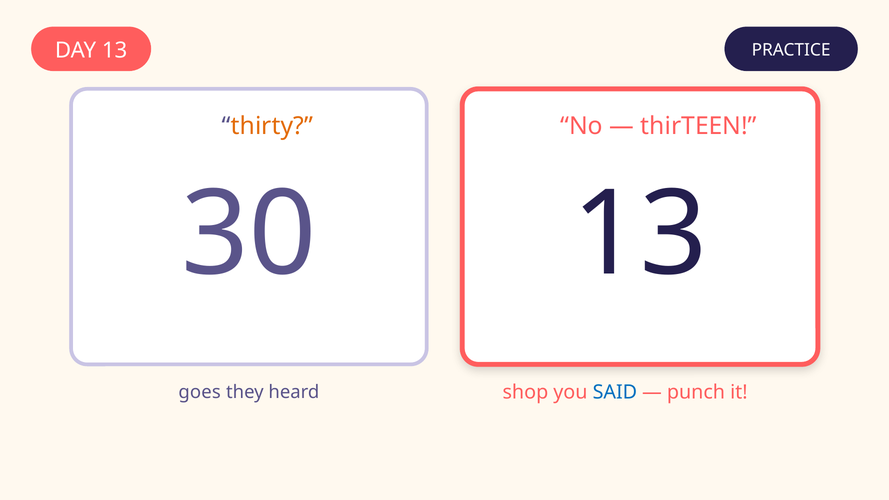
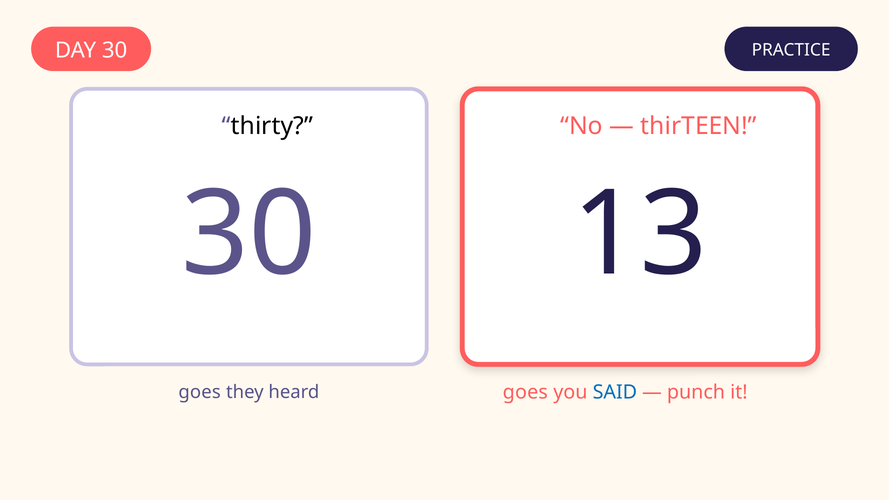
DAY 13: 13 -> 30
thirty colour: orange -> black
heard shop: shop -> goes
